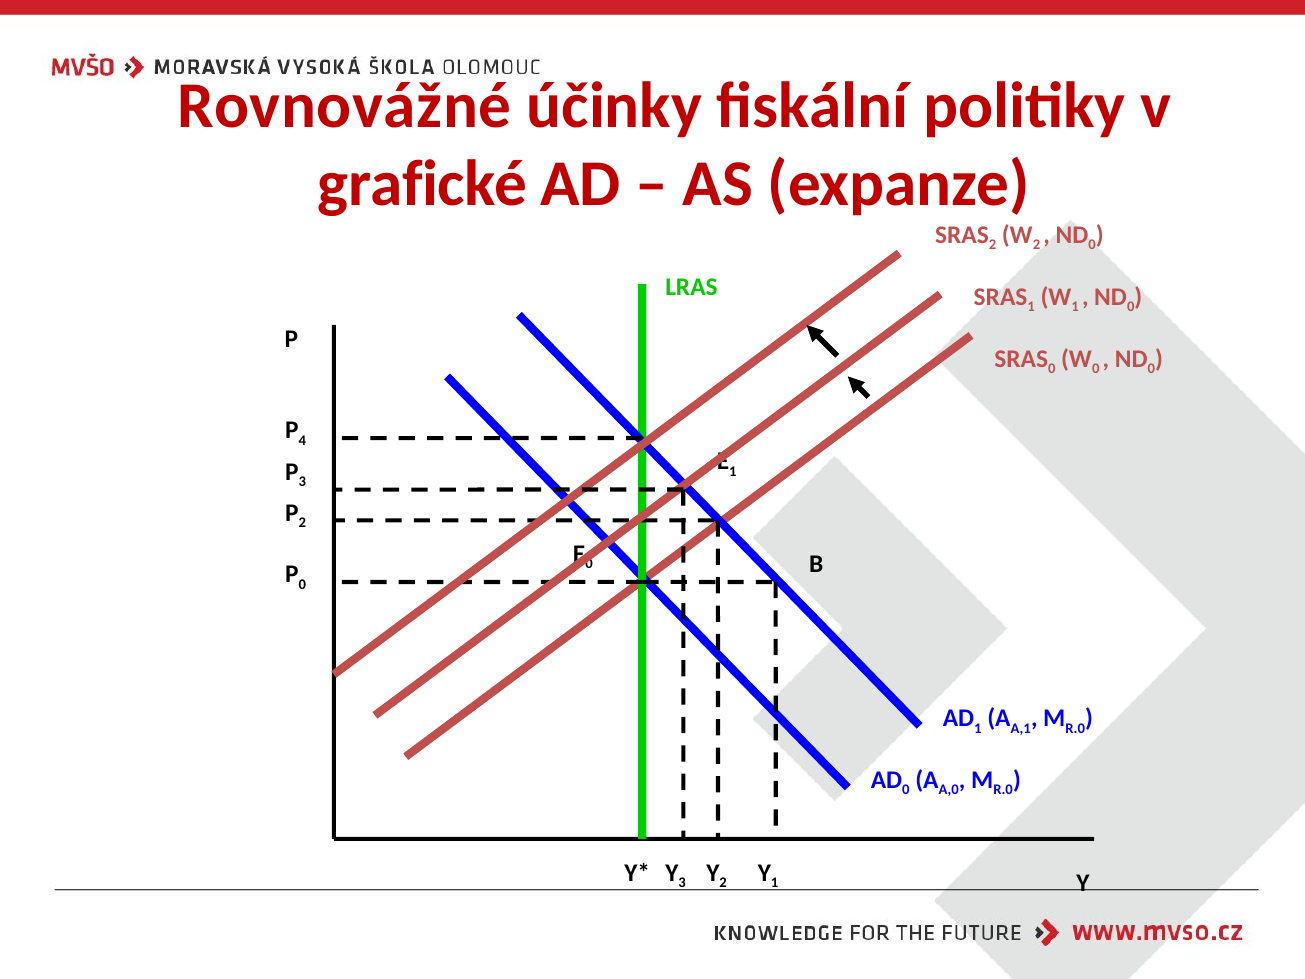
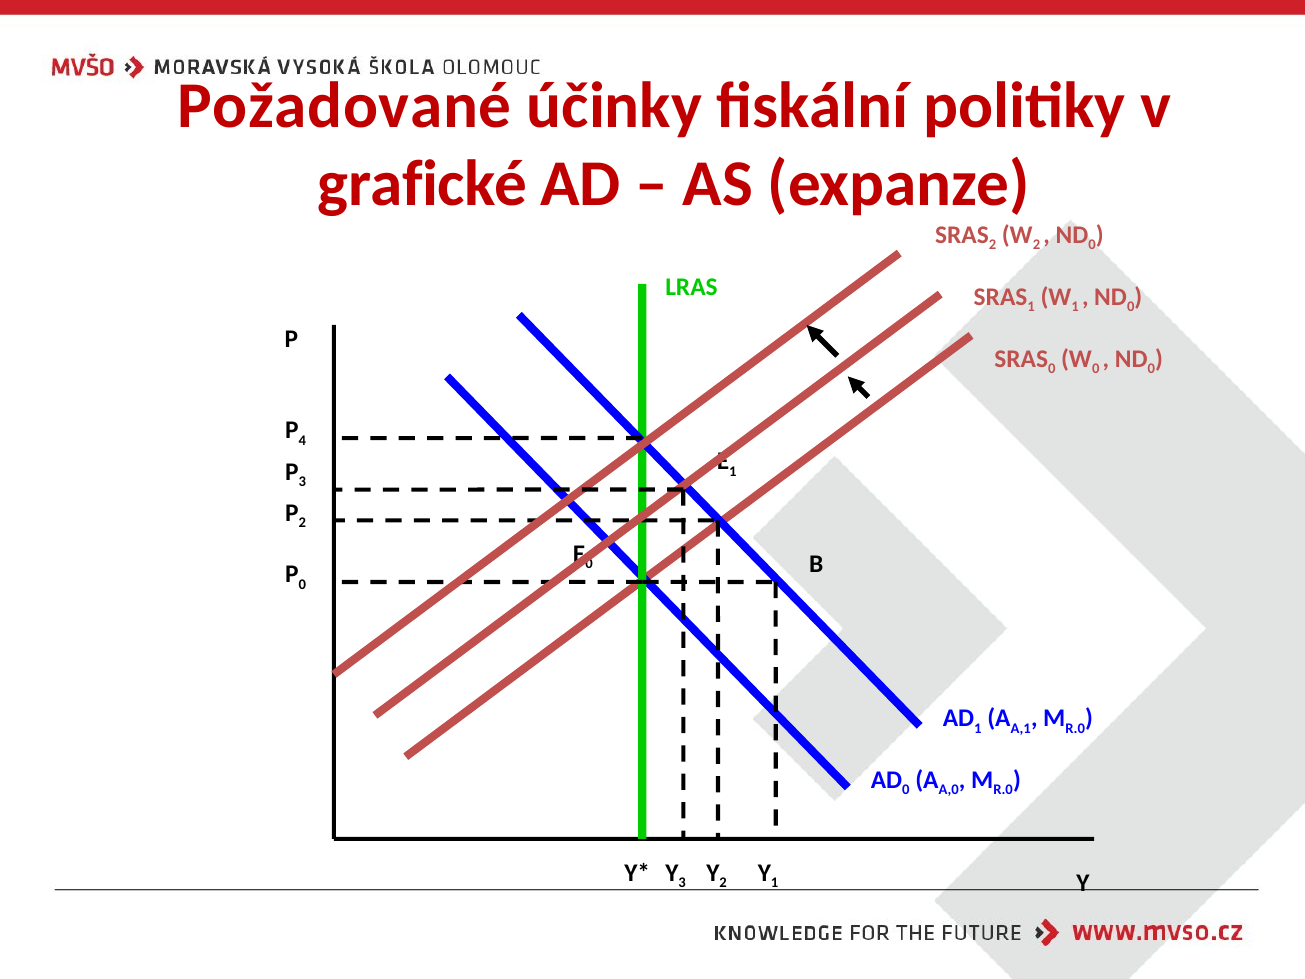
Rovnovážné: Rovnovážné -> Požadované
